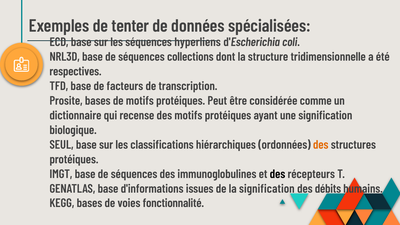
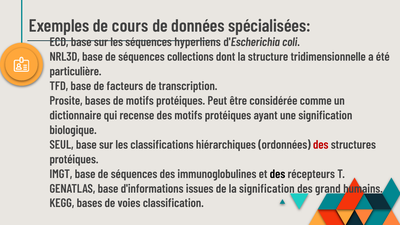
tenter: tenter -> cours
respectives: respectives -> particulière
des at (321, 145) colour: orange -> red
débits: débits -> grand
fonctionnalité: fonctionnalité -> classification
